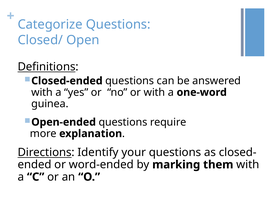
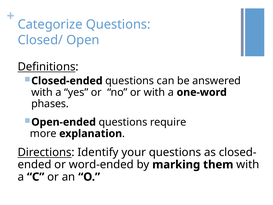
guinea: guinea -> phases
